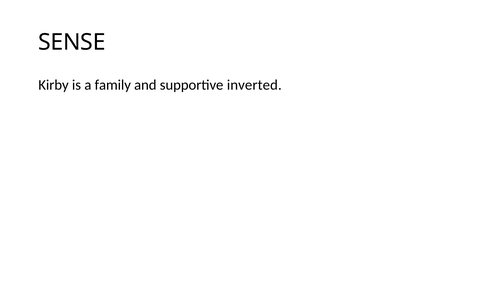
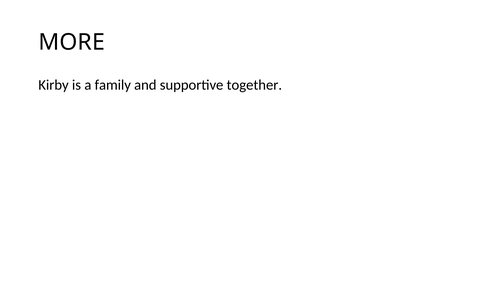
SENSE: SENSE -> MORE
inverted: inverted -> together
